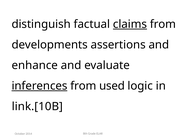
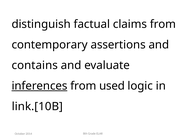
claims underline: present -> none
developments: developments -> contemporary
enhance: enhance -> contains
